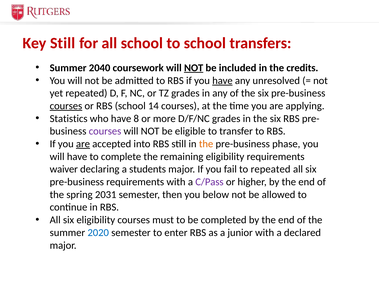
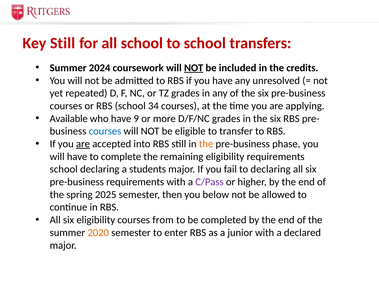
2040: 2040 -> 2024
have at (222, 80) underline: present -> none
courses at (66, 106) underline: present -> none
14: 14 -> 34
Statistics: Statistics -> Available
8: 8 -> 9
courses at (105, 131) colour: purple -> blue
waiver at (64, 169): waiver -> school
to repeated: repeated -> declaring
2031: 2031 -> 2025
must: must -> from
2020 colour: blue -> orange
